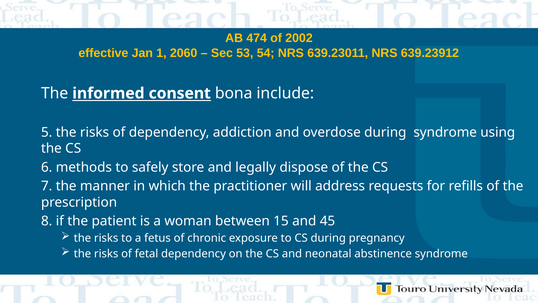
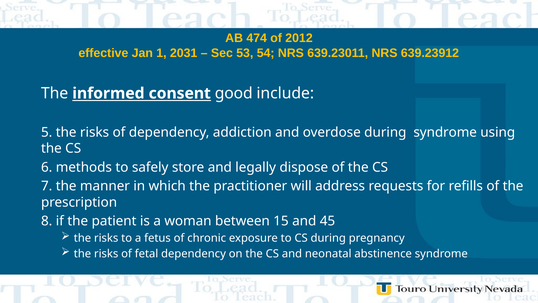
2002: 2002 -> 2012
2060: 2060 -> 2031
bona: bona -> good
